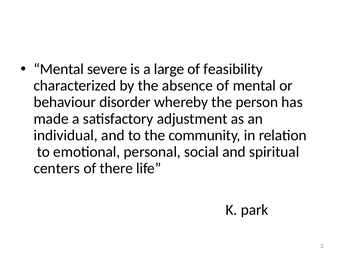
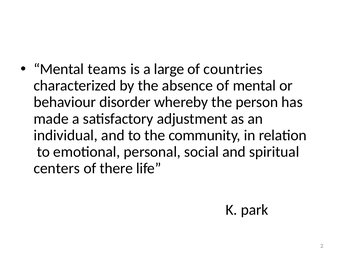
severe: severe -> teams
feasibility: feasibility -> countries
